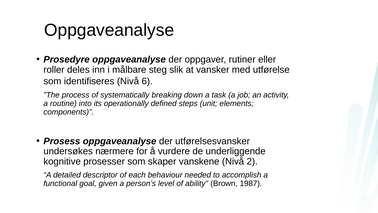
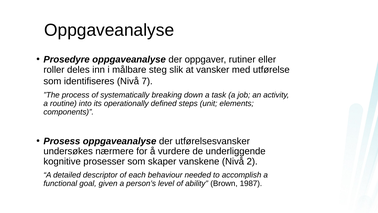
6: 6 -> 7
